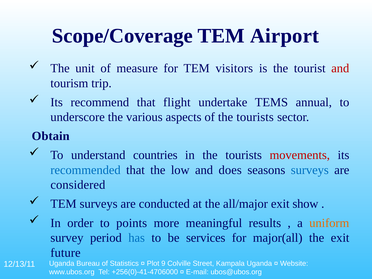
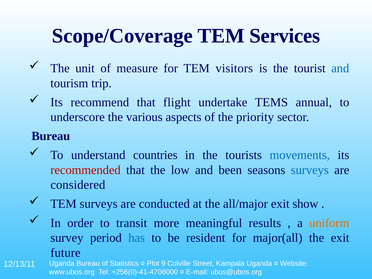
Airport: Airport -> Services
and at (340, 68) colour: red -> blue
of the tourists: tourists -> priority
Obtain at (51, 136): Obtain -> Bureau
movements colour: red -> blue
recommended colour: blue -> red
does: does -> been
points: points -> transit
services: services -> resident
